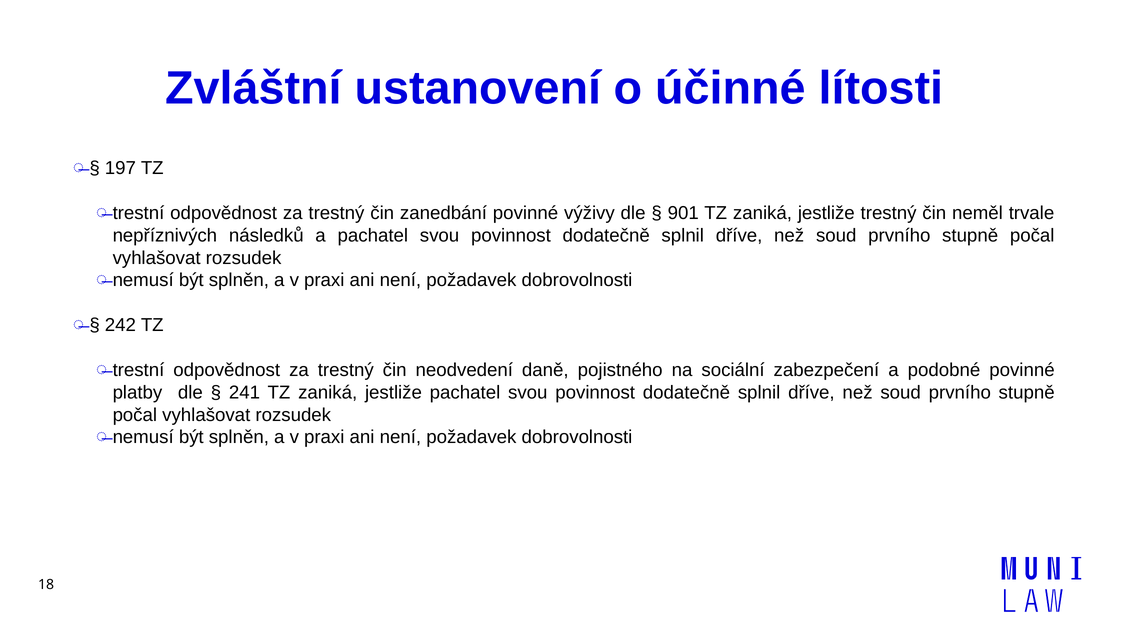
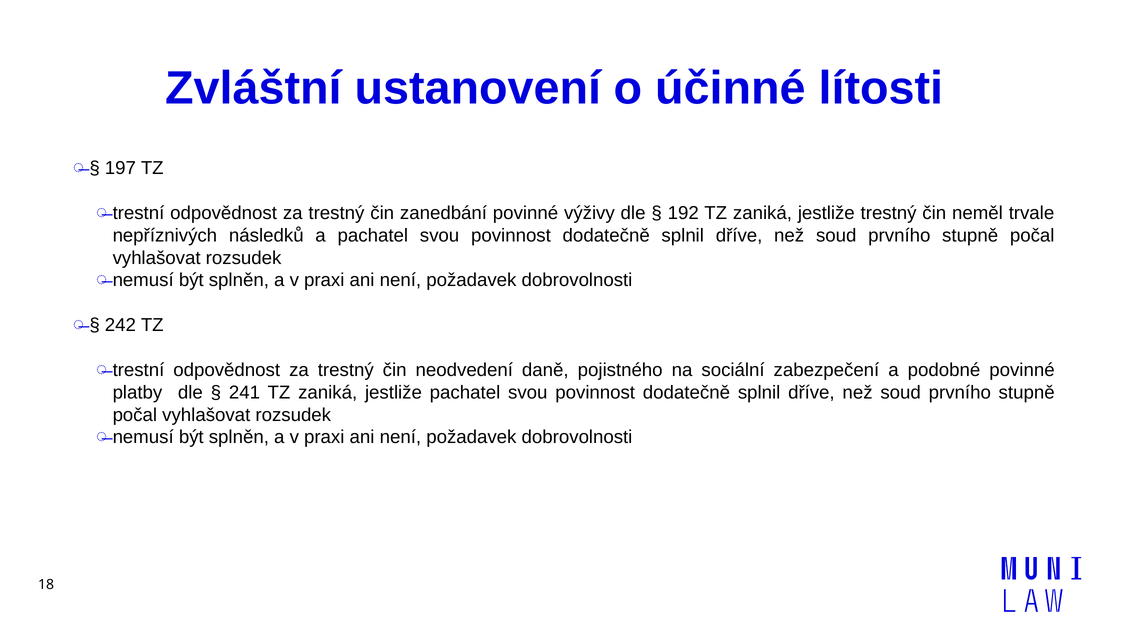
901: 901 -> 192
